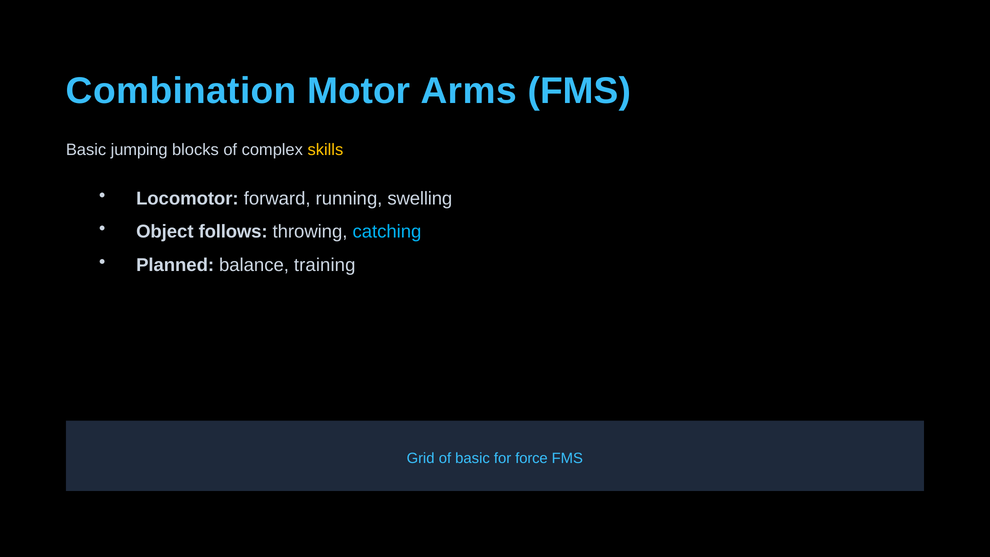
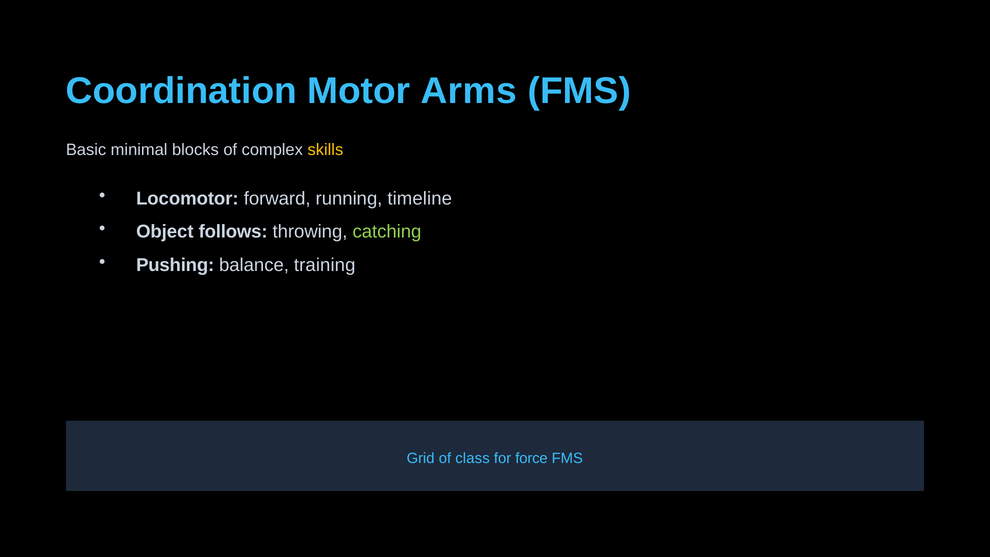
Combination: Combination -> Coordination
jumping: jumping -> minimal
swelling: swelling -> timeline
catching colour: light blue -> light green
Planned: Planned -> Pushing
of basic: basic -> class
